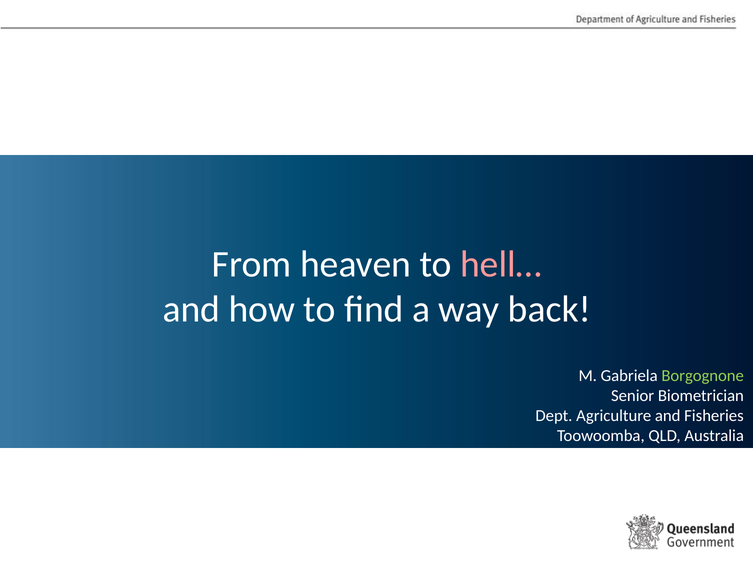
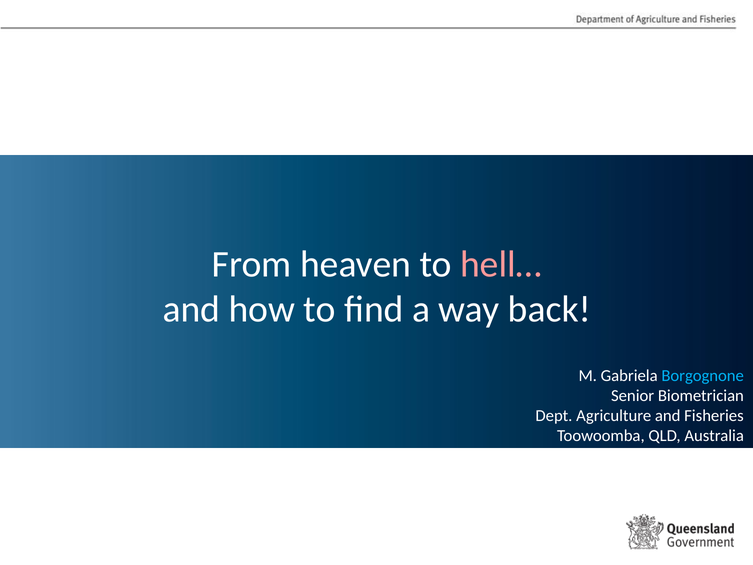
Borgognone colour: light green -> light blue
